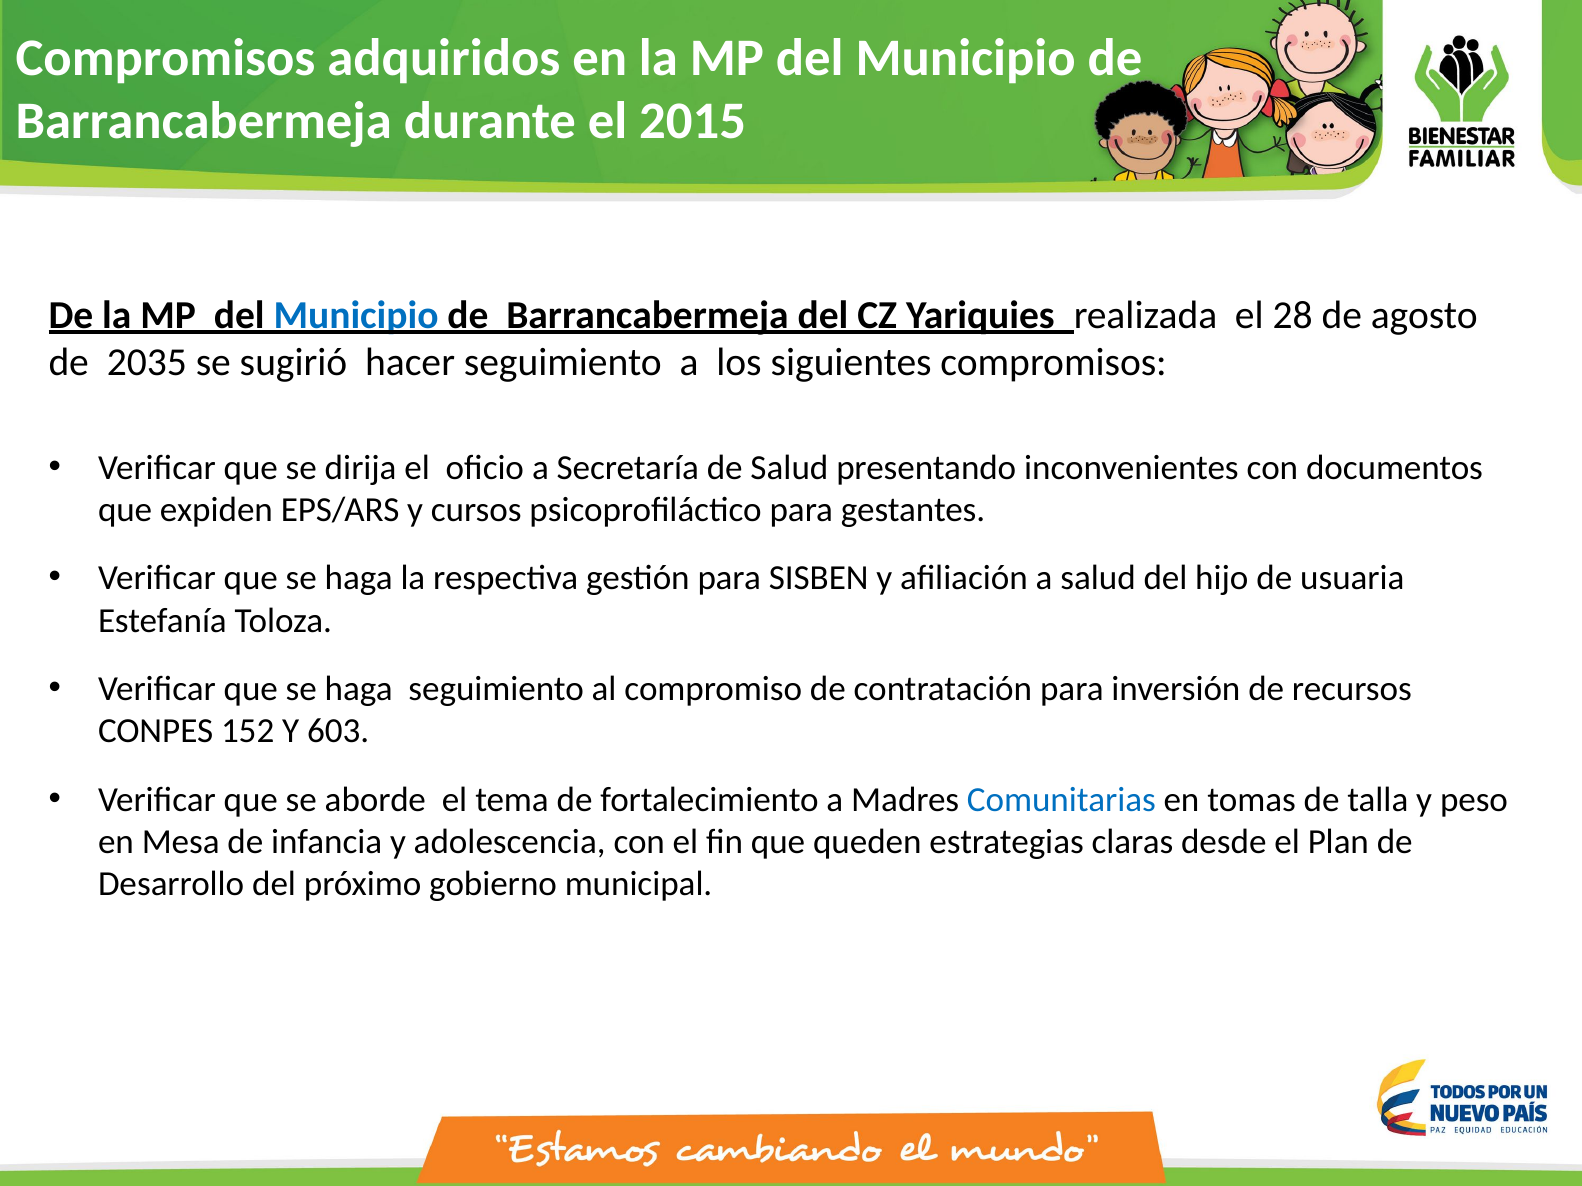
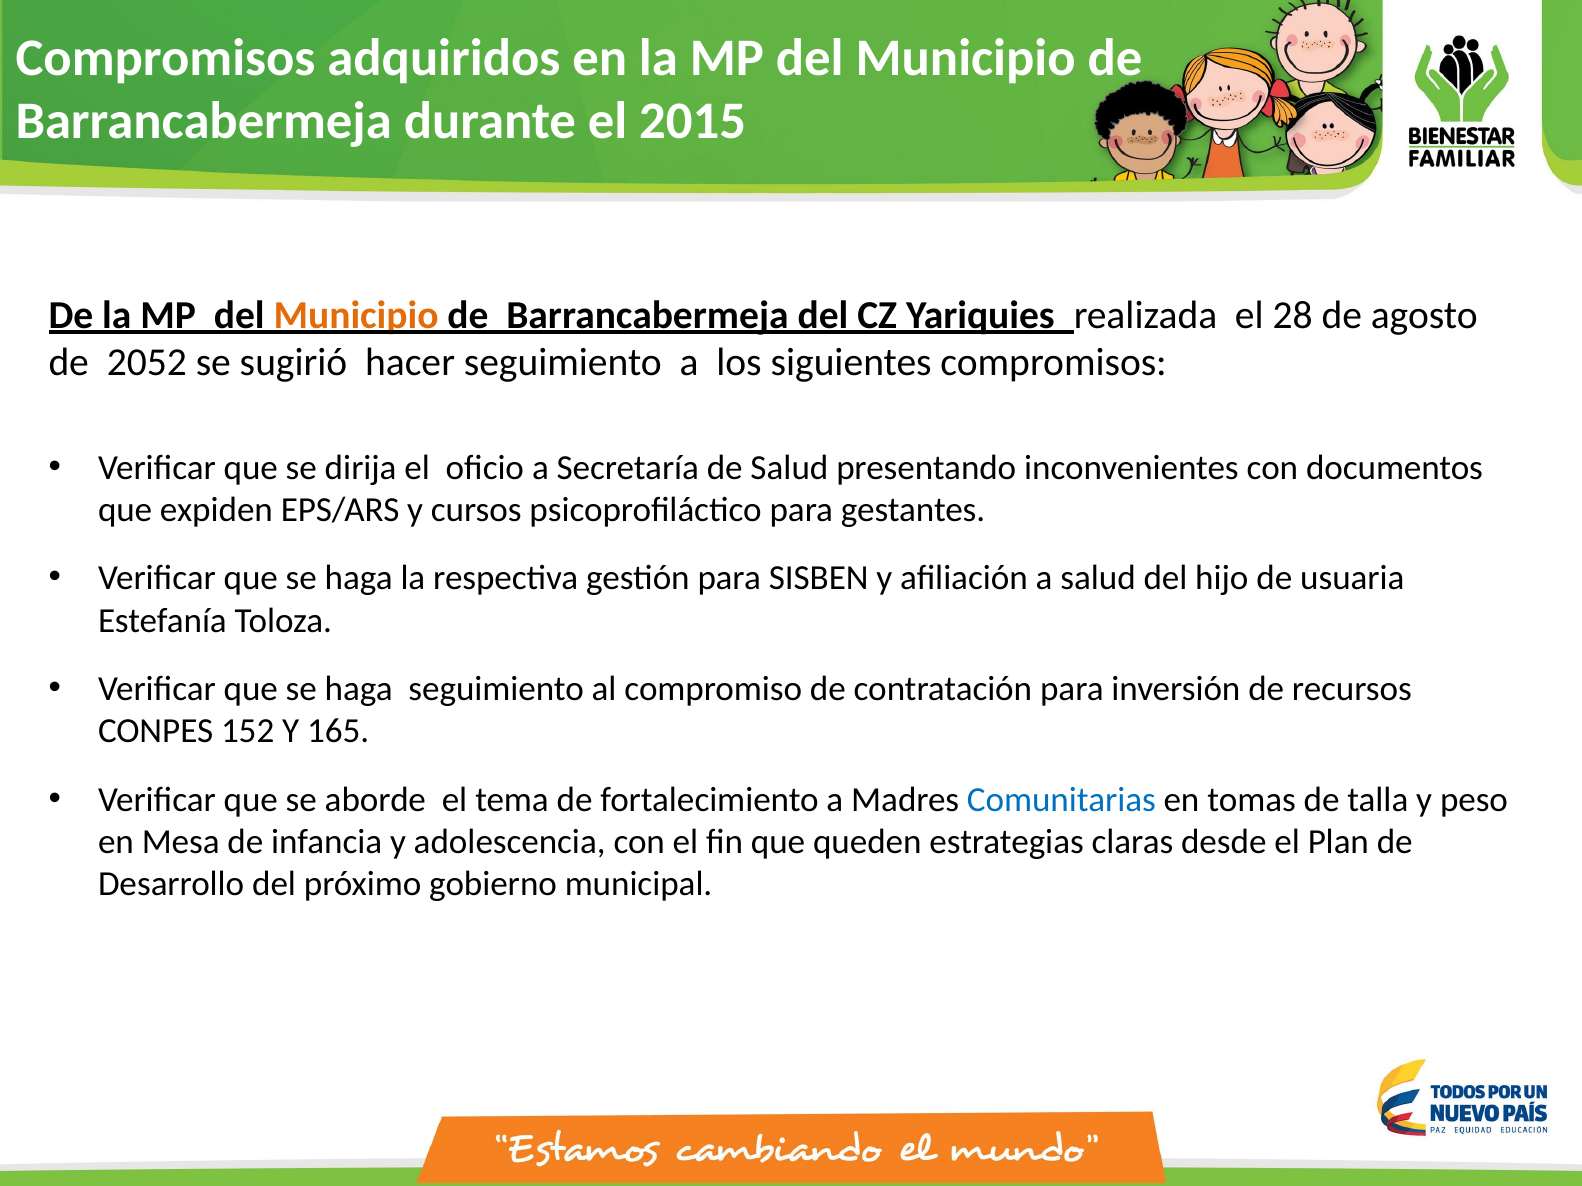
Municipio at (356, 315) colour: blue -> orange
2035: 2035 -> 2052
603: 603 -> 165
